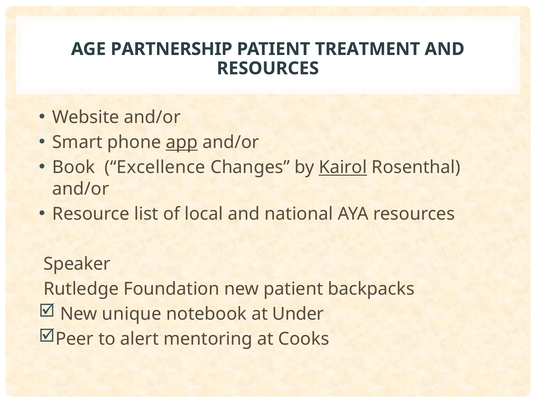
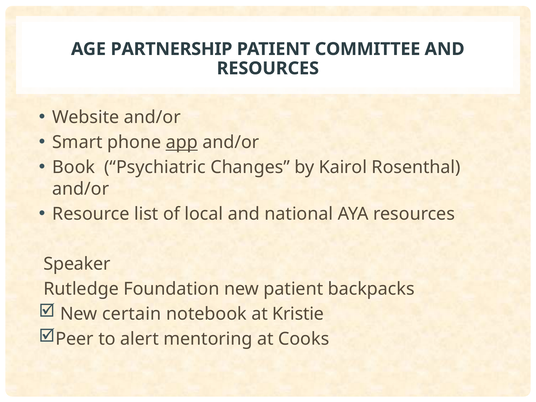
TREATMENT: TREATMENT -> COMMITTEE
Excellence: Excellence -> Psychiatric
Kairol underline: present -> none
unique: unique -> certain
Under: Under -> Kristie
